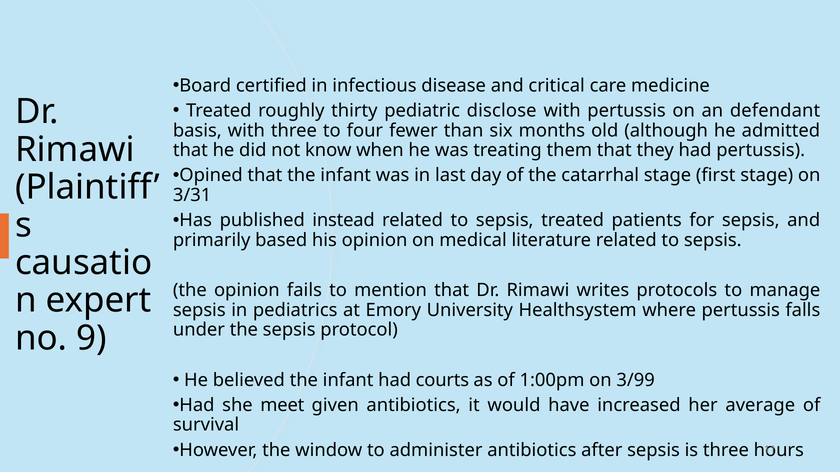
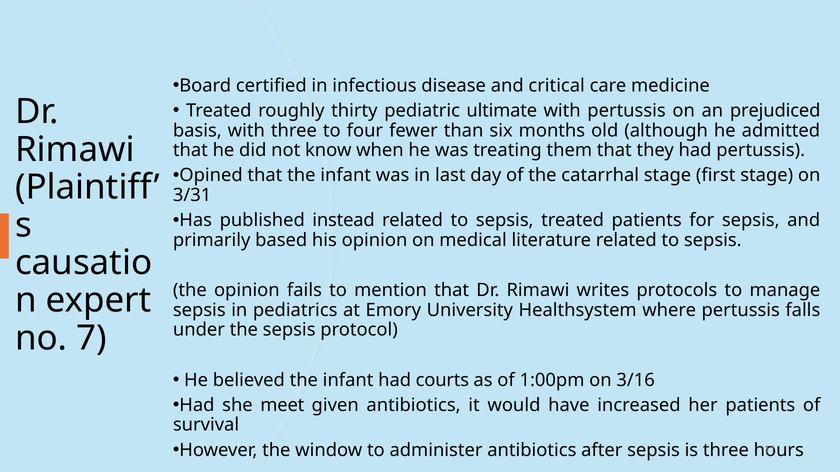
disclose: disclose -> ultimate
defendant: defendant -> prejudiced
9: 9 -> 7
3/99: 3/99 -> 3/16
her average: average -> patients
